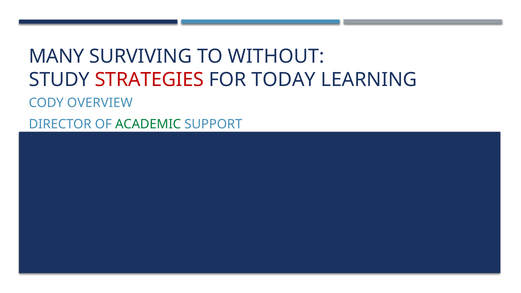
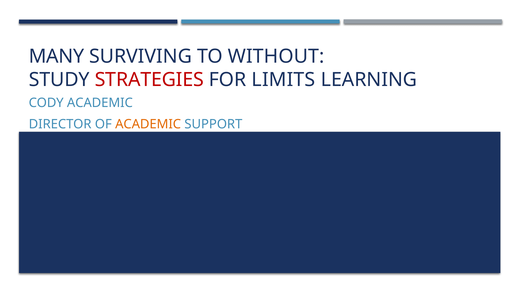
TODAY: TODAY -> LIMITS
CODY OVERVIEW: OVERVIEW -> ACADEMIC
ACADEMIC at (148, 124) colour: green -> orange
